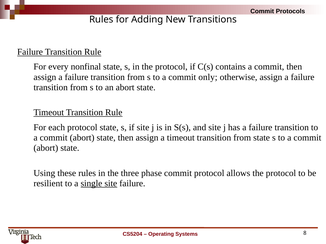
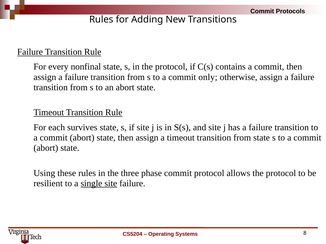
each protocol: protocol -> survives
